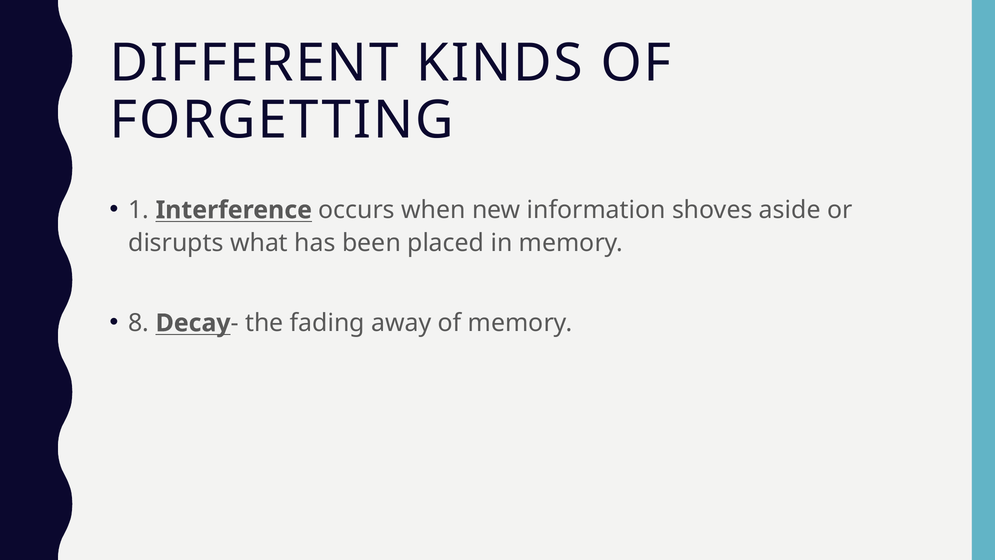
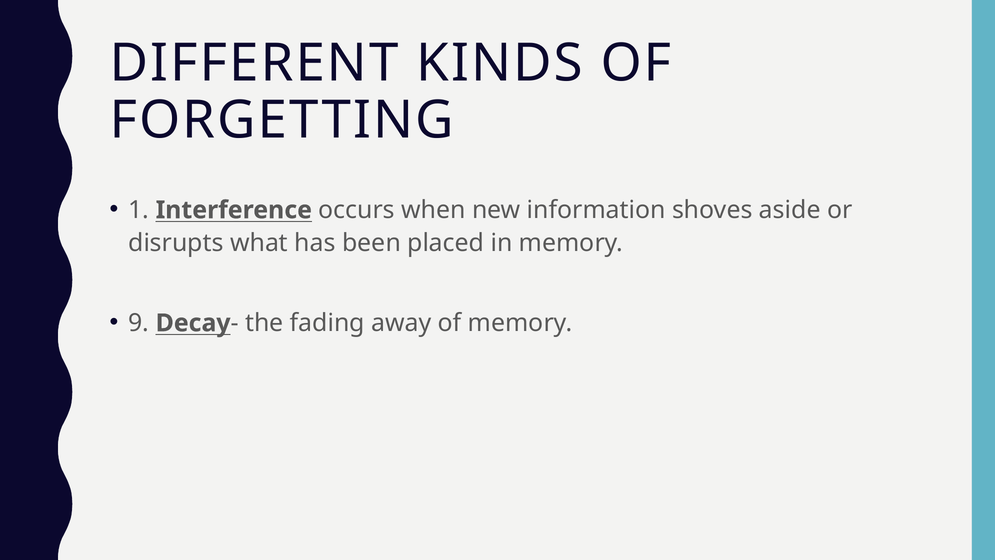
8: 8 -> 9
